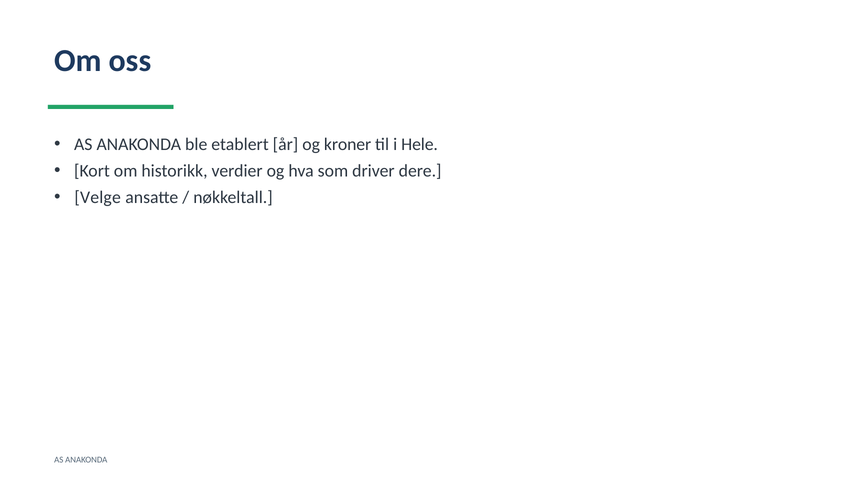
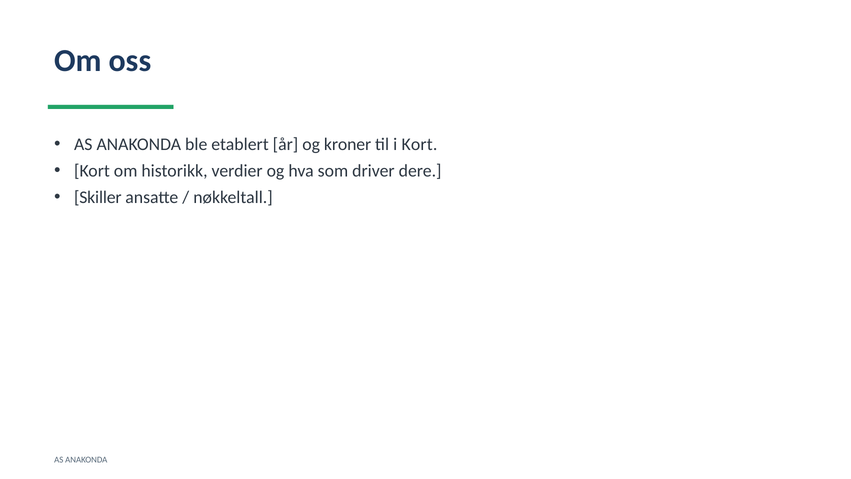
i Hele: Hele -> Kort
Velge: Velge -> Skiller
